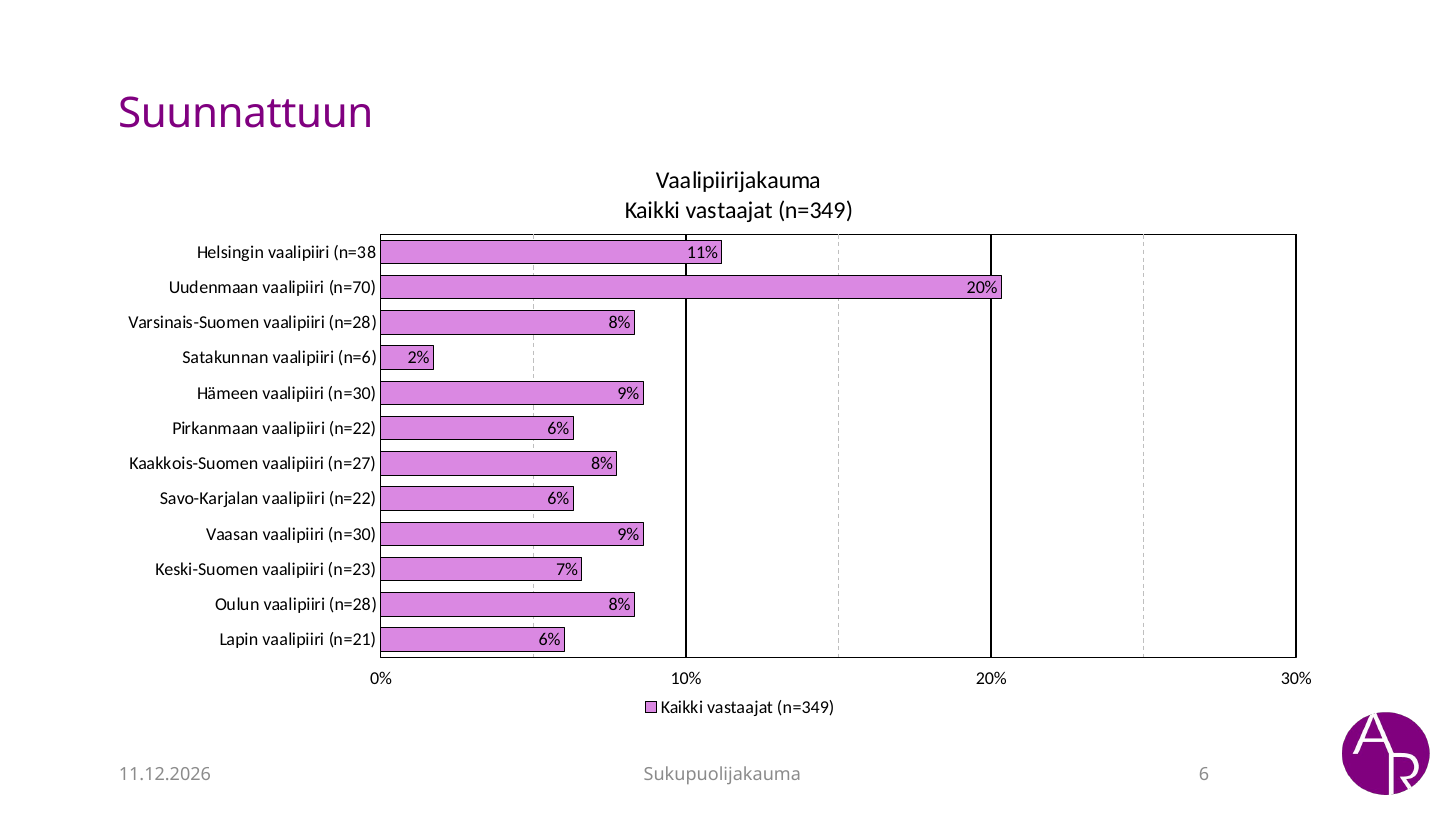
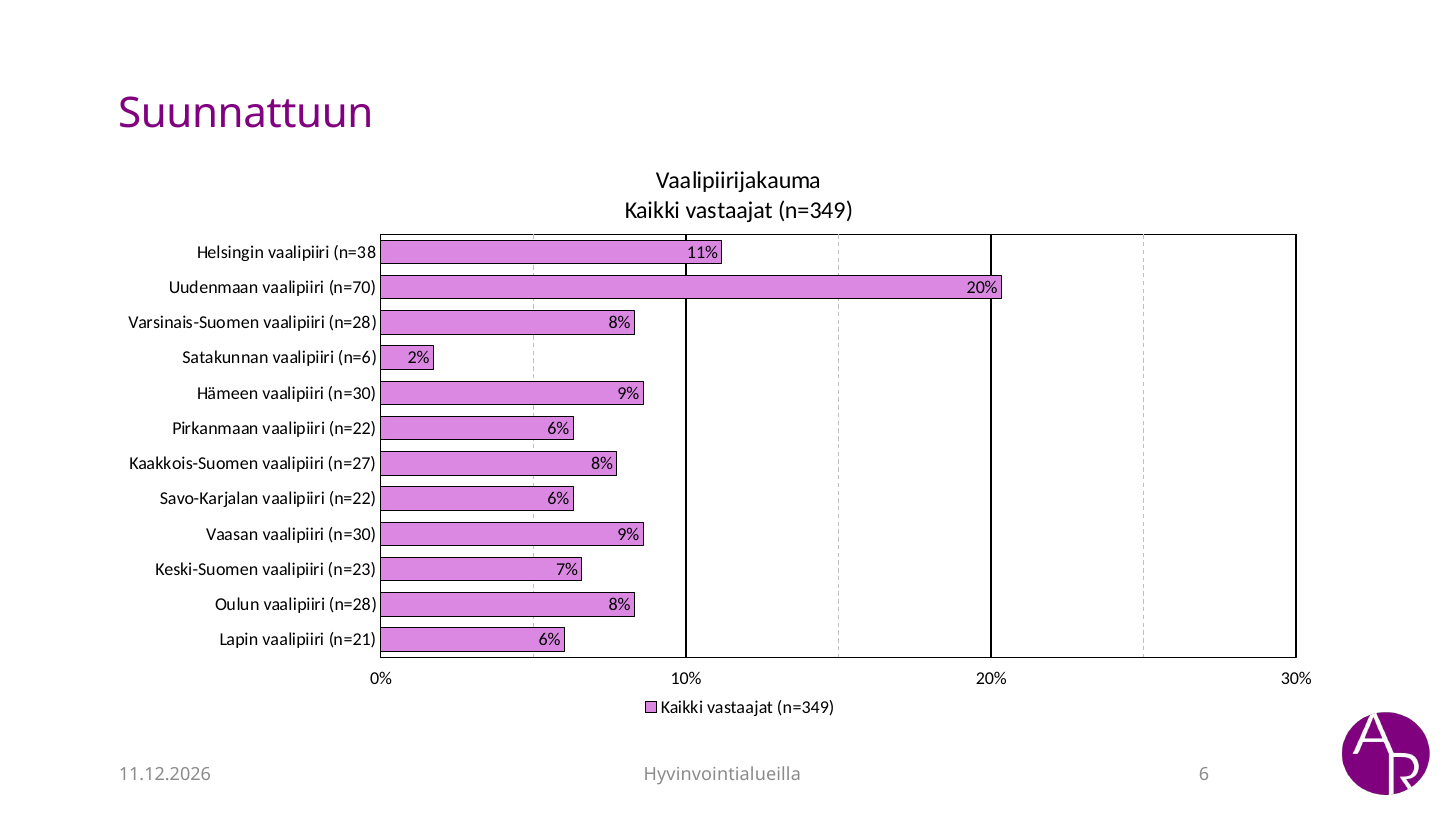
Sukupuolijakauma: Sukupuolijakauma -> Hyvinvointialueilla
